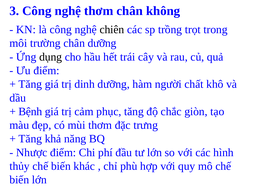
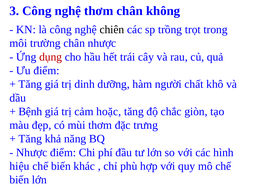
chân dưỡng: dưỡng -> nhược
dụng colour: black -> red
phục: phục -> hoặc
thủy: thủy -> hiệu
